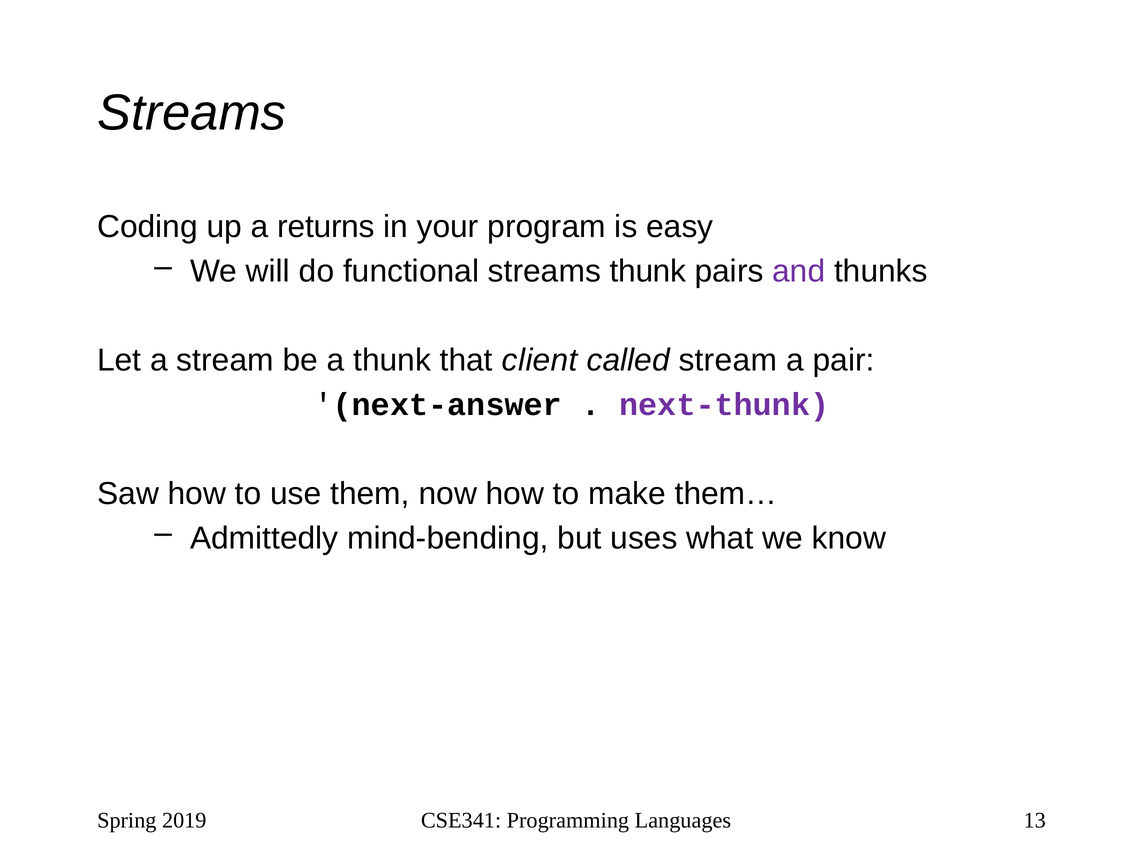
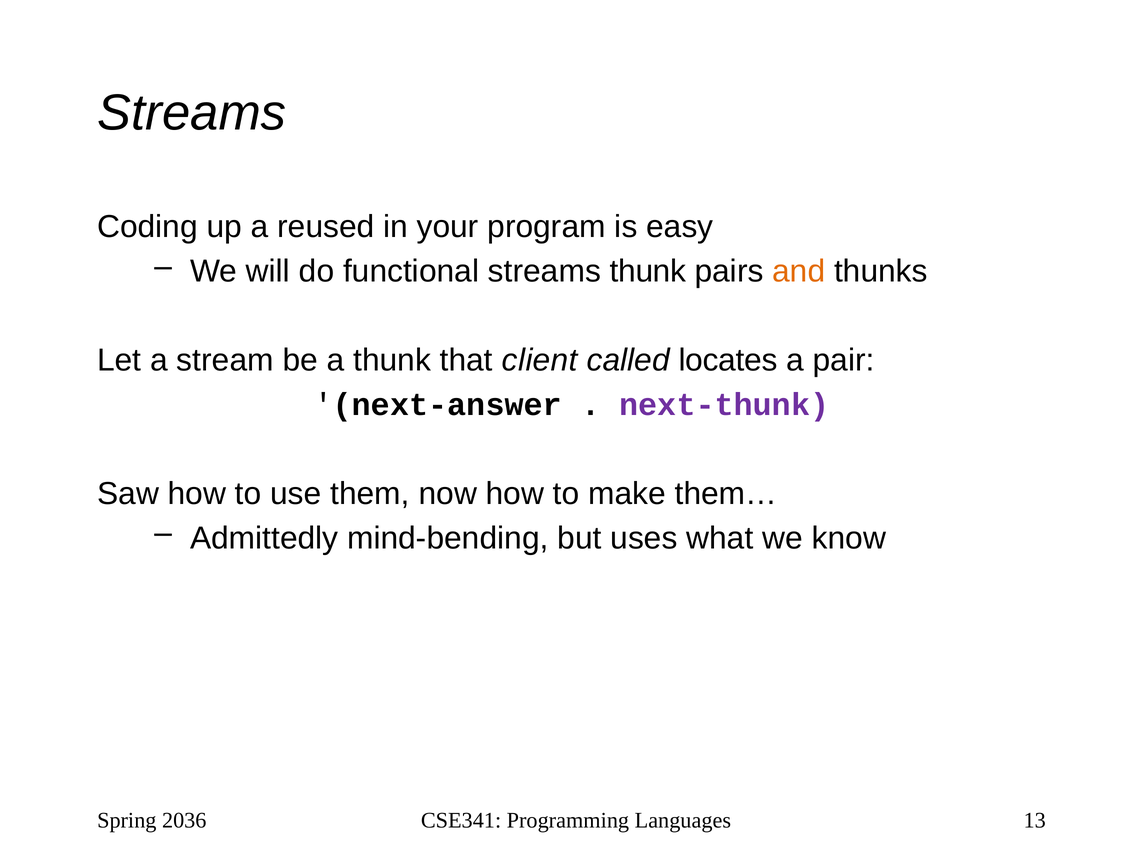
returns: returns -> reused
and colour: purple -> orange
called stream: stream -> locates
2019: 2019 -> 2036
